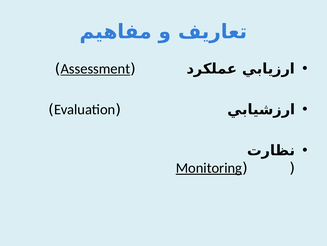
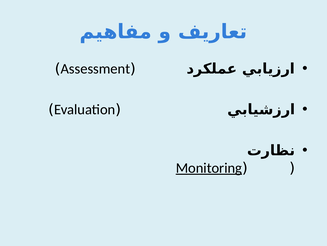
Assessment underline: present -> none
